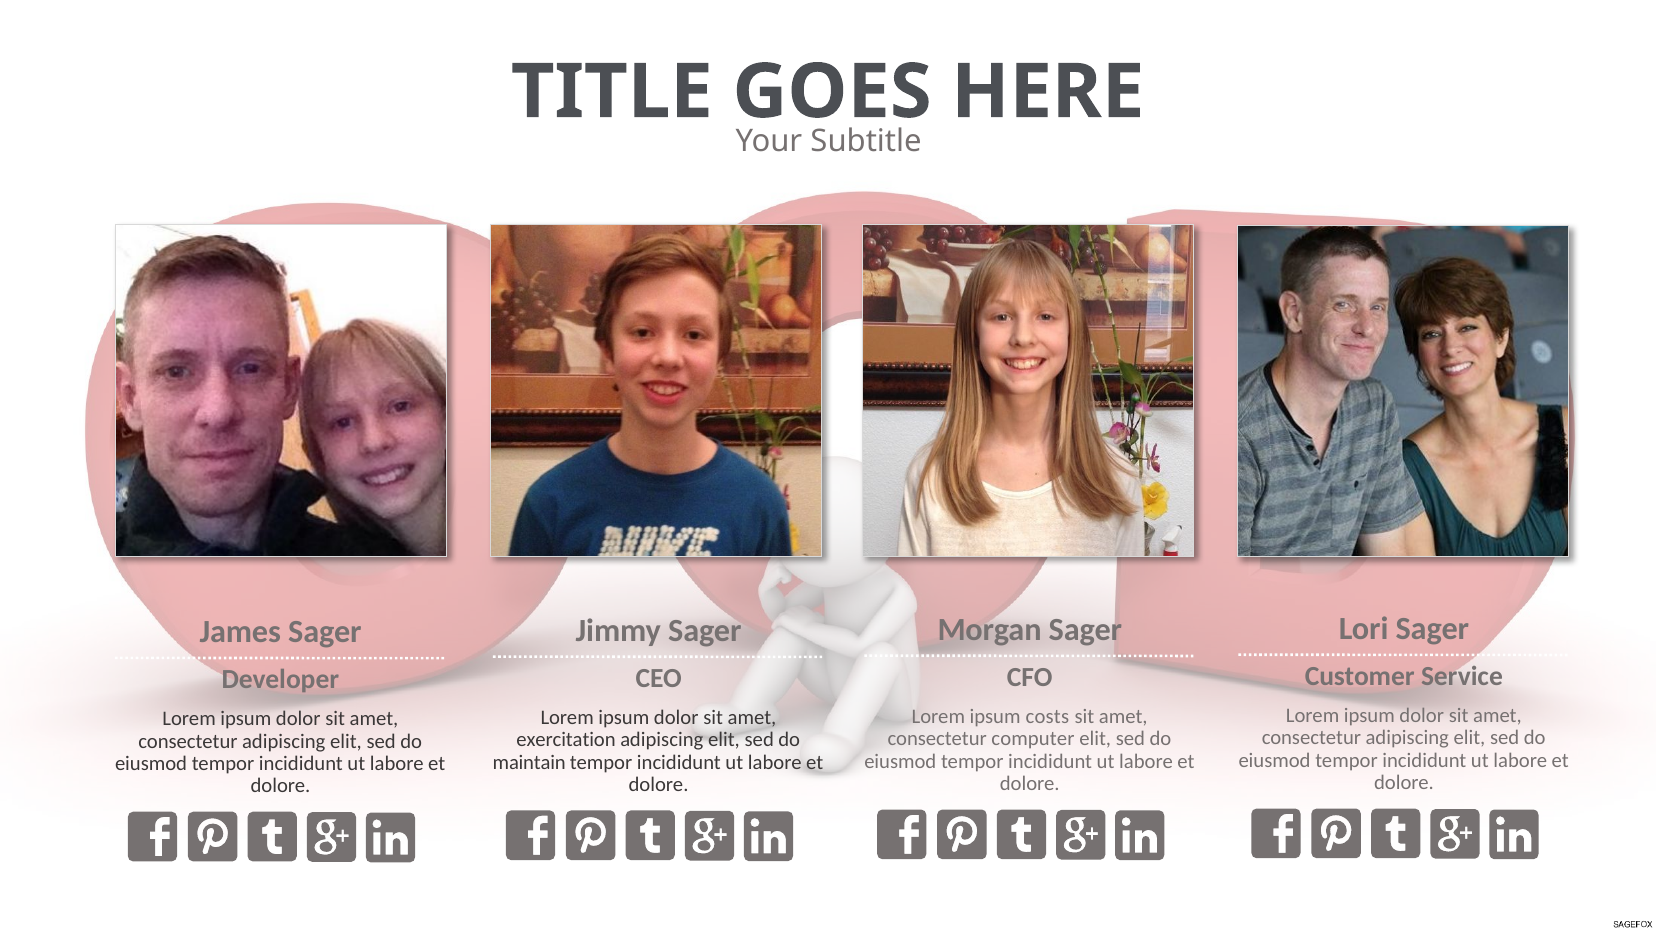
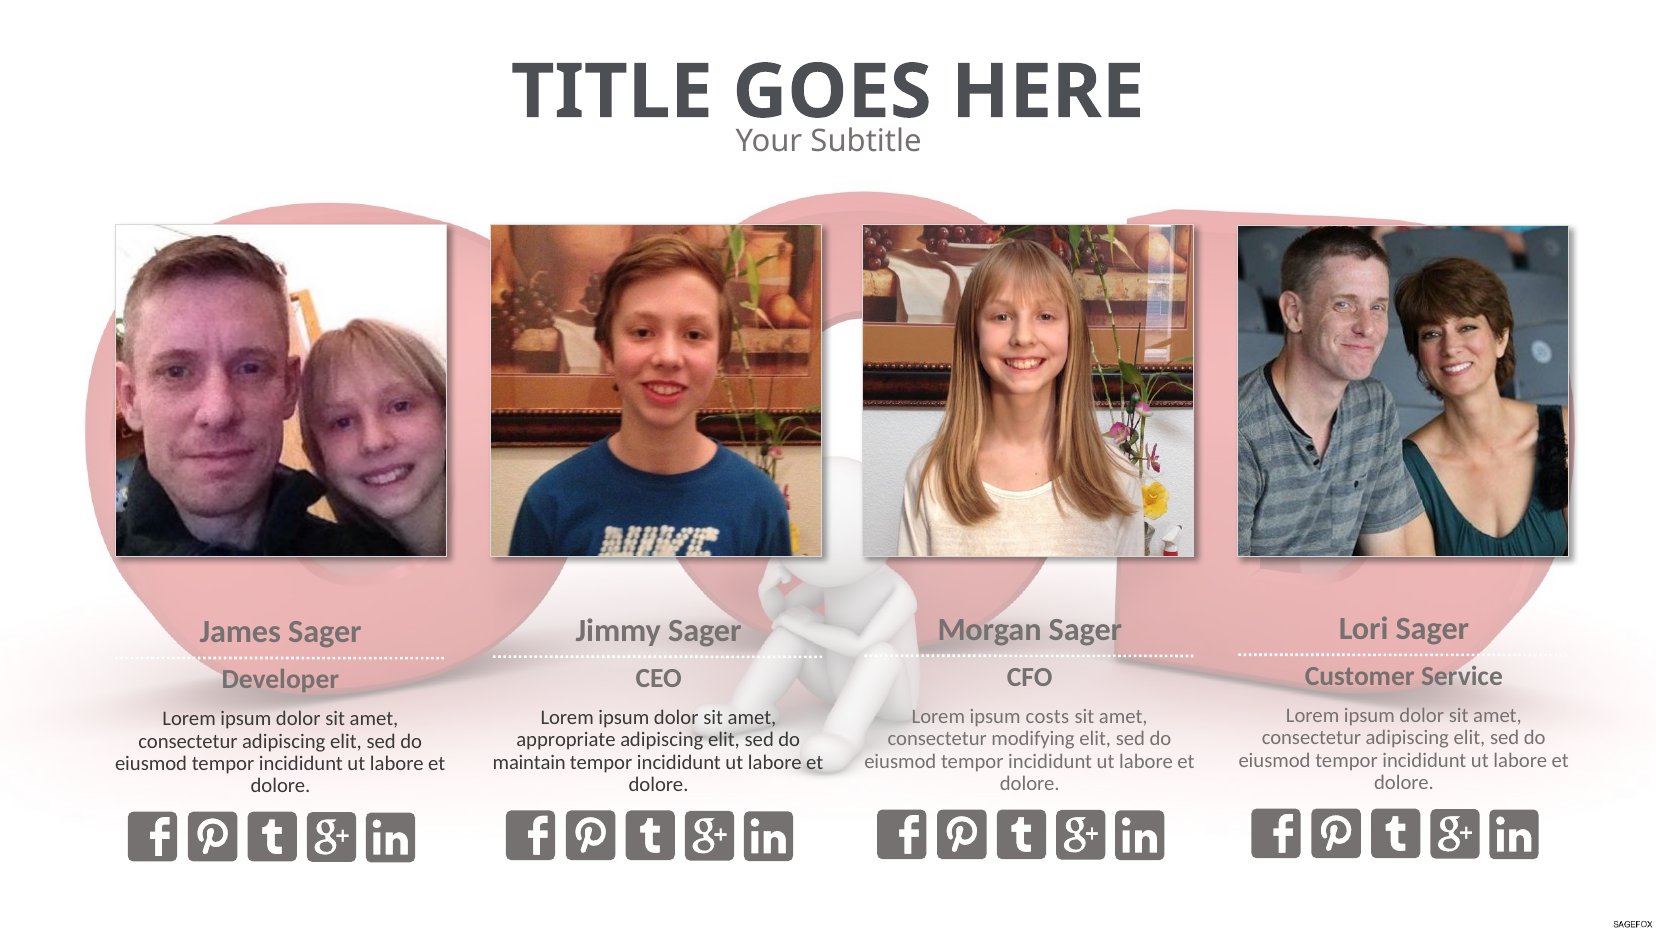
computer: computer -> modifying
exercitation: exercitation -> appropriate
